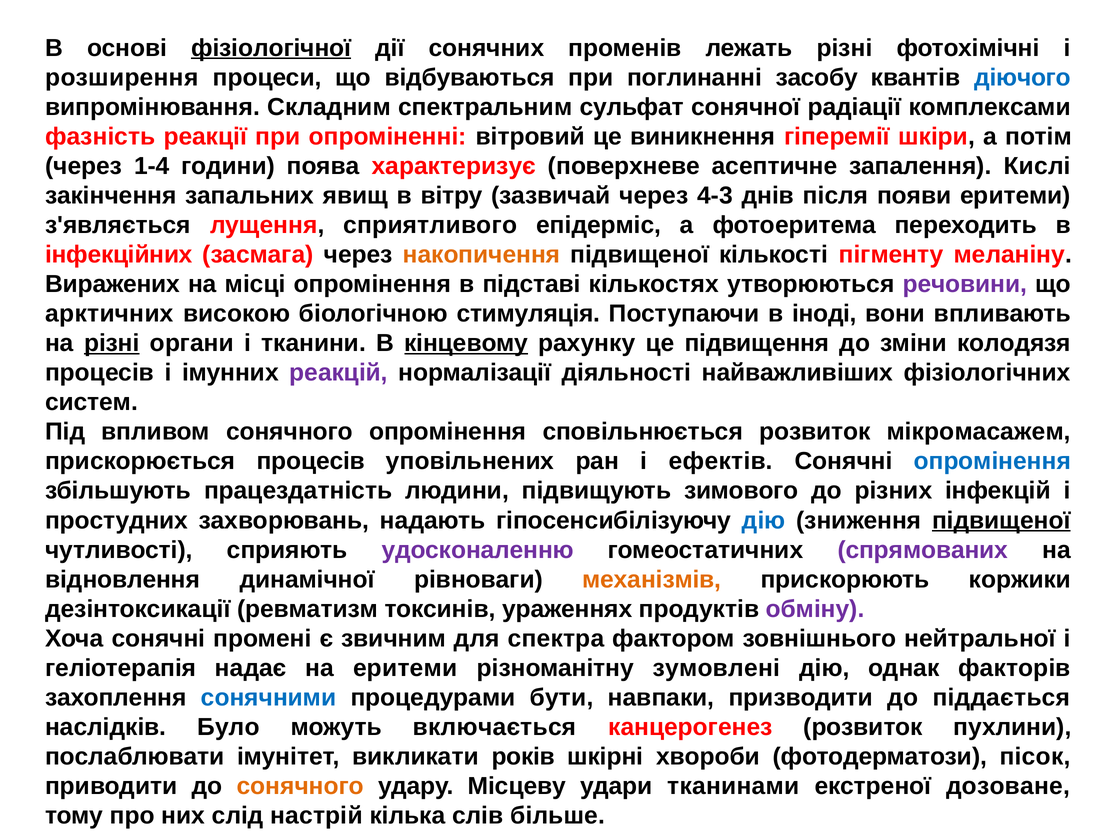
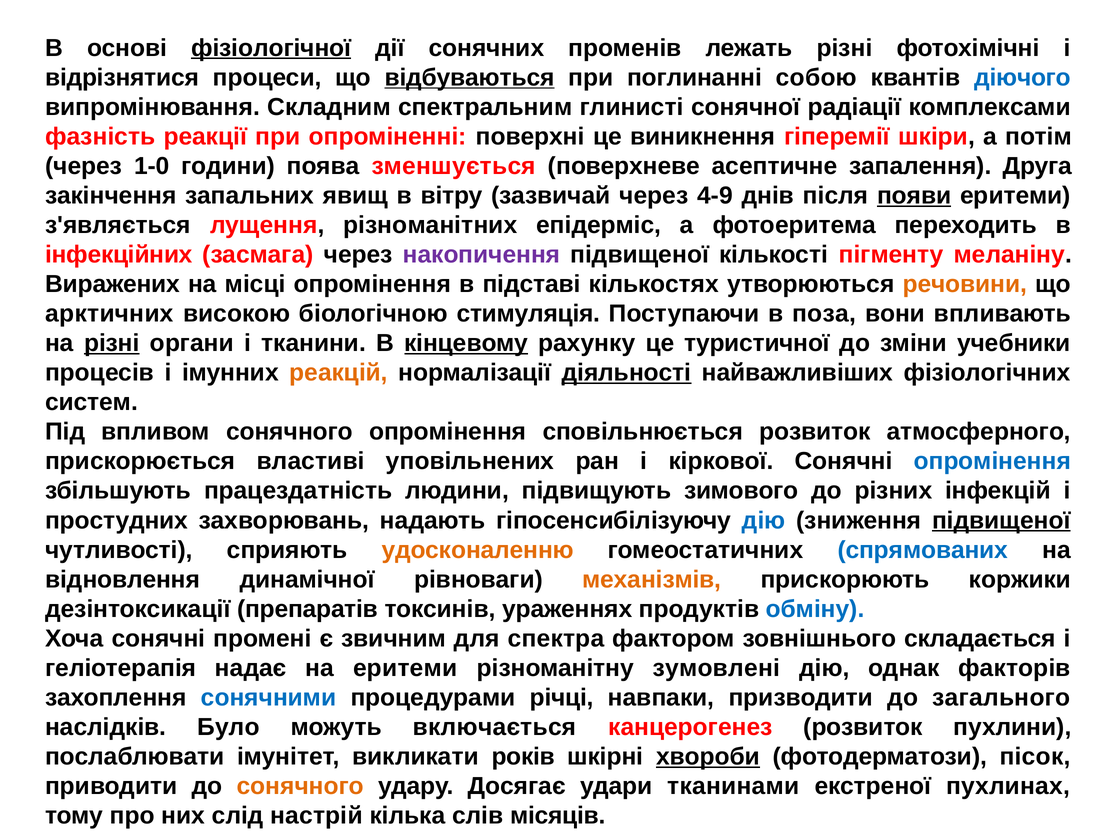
розширення: розширення -> відрізнятися
відбуваються underline: none -> present
засобу: засобу -> собою
сульфат: сульфат -> глинисті
вітровий: вітровий -> поверхні
1-4: 1-4 -> 1-0
характеризує: характеризує -> зменшується
Кислі: Кислі -> Друга
4-3: 4-3 -> 4-9
появи underline: none -> present
сприятливого: сприятливого -> різноманітних
накопичення colour: orange -> purple
речовини colour: purple -> orange
іноді: іноді -> поза
підвищення: підвищення -> туристичної
колодязя: колодязя -> учебники
реакцій colour: purple -> orange
діяльності underline: none -> present
мікромасажем: мікромасажем -> атмосферного
прискорюється процесів: процесів -> властиві
ефектів: ефектів -> кіркової
удосконаленню colour: purple -> orange
спрямованих colour: purple -> blue
ревматизм: ревматизм -> препаратів
обміну colour: purple -> blue
нейтральної: нейтральної -> складається
бути: бути -> річці
піддається: піддається -> загального
хвороби underline: none -> present
Місцеву: Місцеву -> Досягає
дозоване: дозоване -> пухлинах
більше: більше -> місяців
